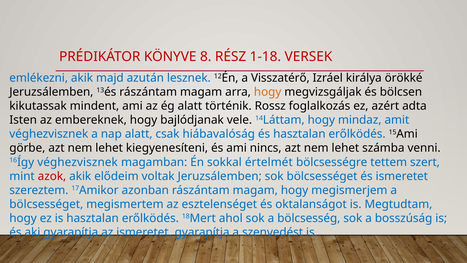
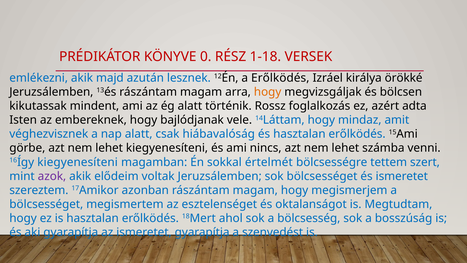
8: 8 -> 0
a Visszatérő: Visszatérő -> Erőlködés
16Így véghezvisznek: véghezvisznek -> kiegyenesíteni
azok colour: red -> purple
